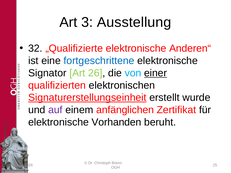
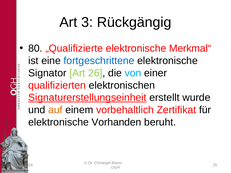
Ausstellung: Ausstellung -> Rückgängig
32: 32 -> 80
Anderen“: Anderen“ -> Merkmal“
einer underline: present -> none
auf colour: purple -> orange
anfänglichen: anfänglichen -> vorbehaltlich
